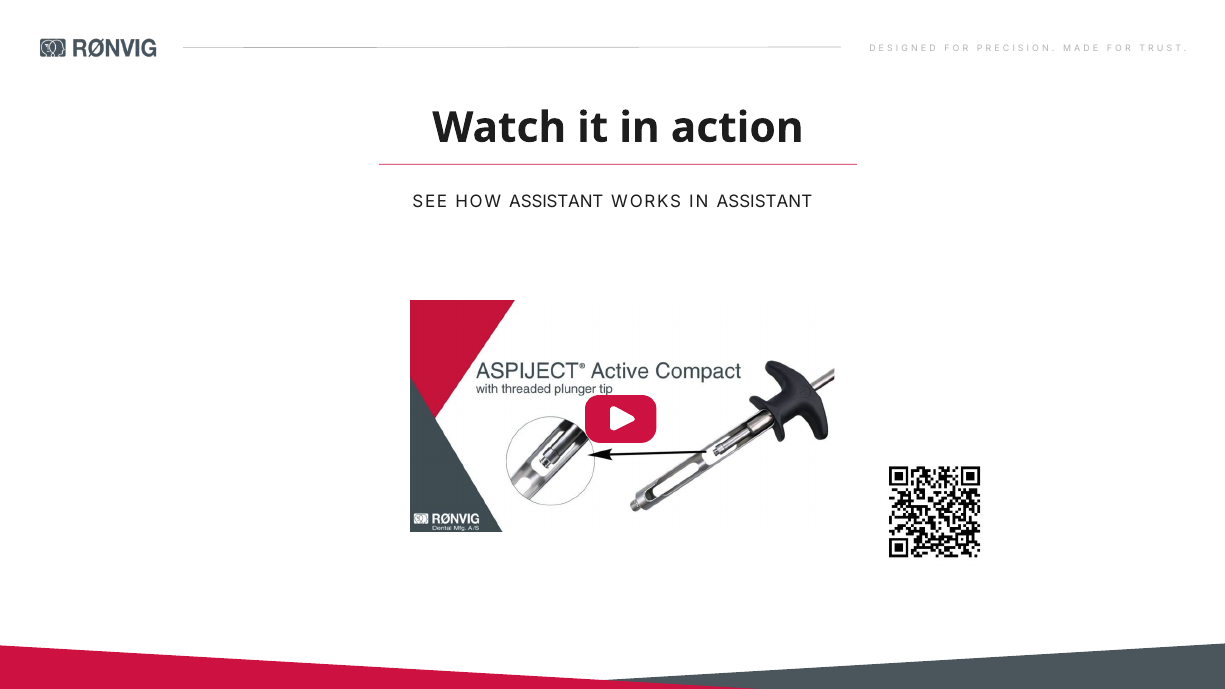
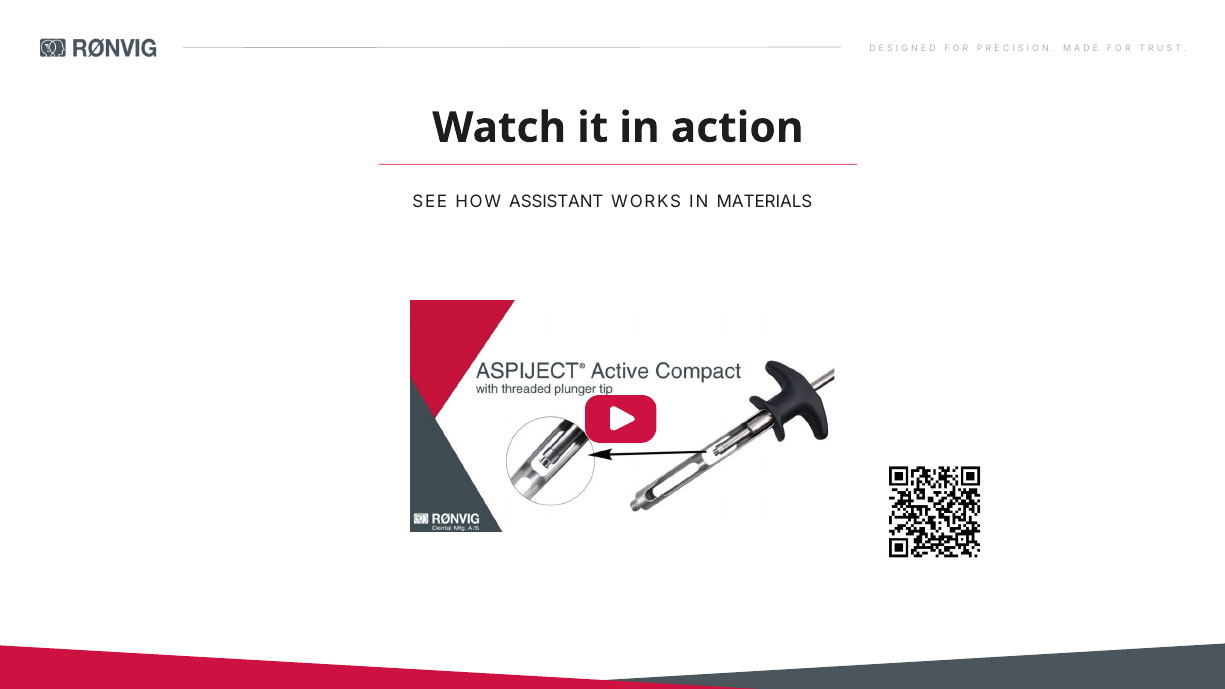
IN ASSISTANT: ASSISTANT -> MATERIALS
